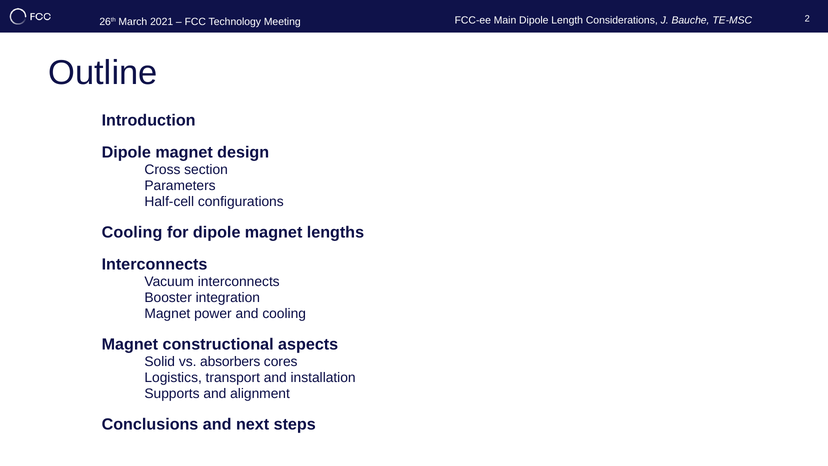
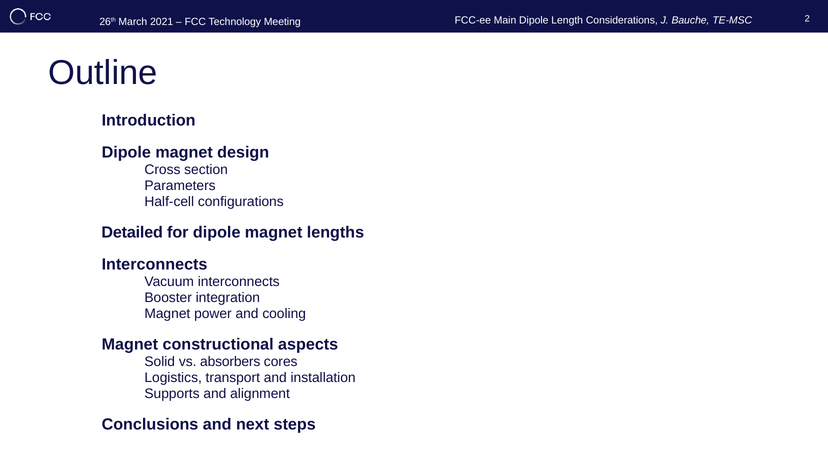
Cooling at (132, 232): Cooling -> Detailed
